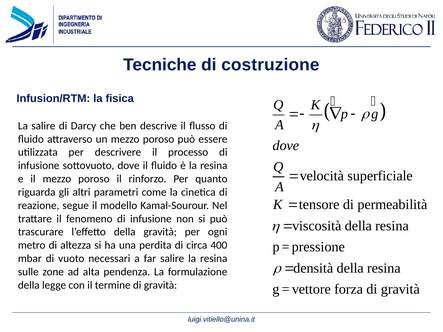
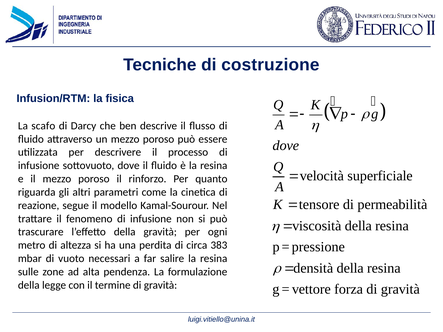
La salire: salire -> scafo
400: 400 -> 383
